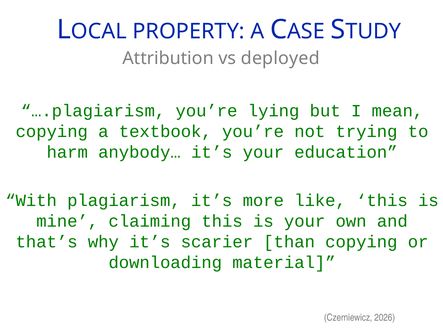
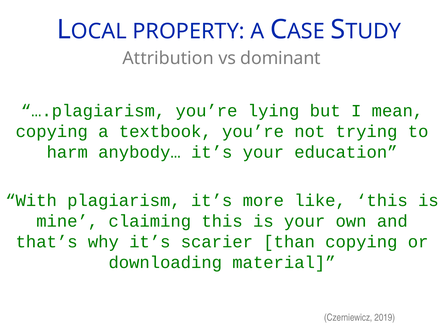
deployed: deployed -> dominant
2026: 2026 -> 2019
